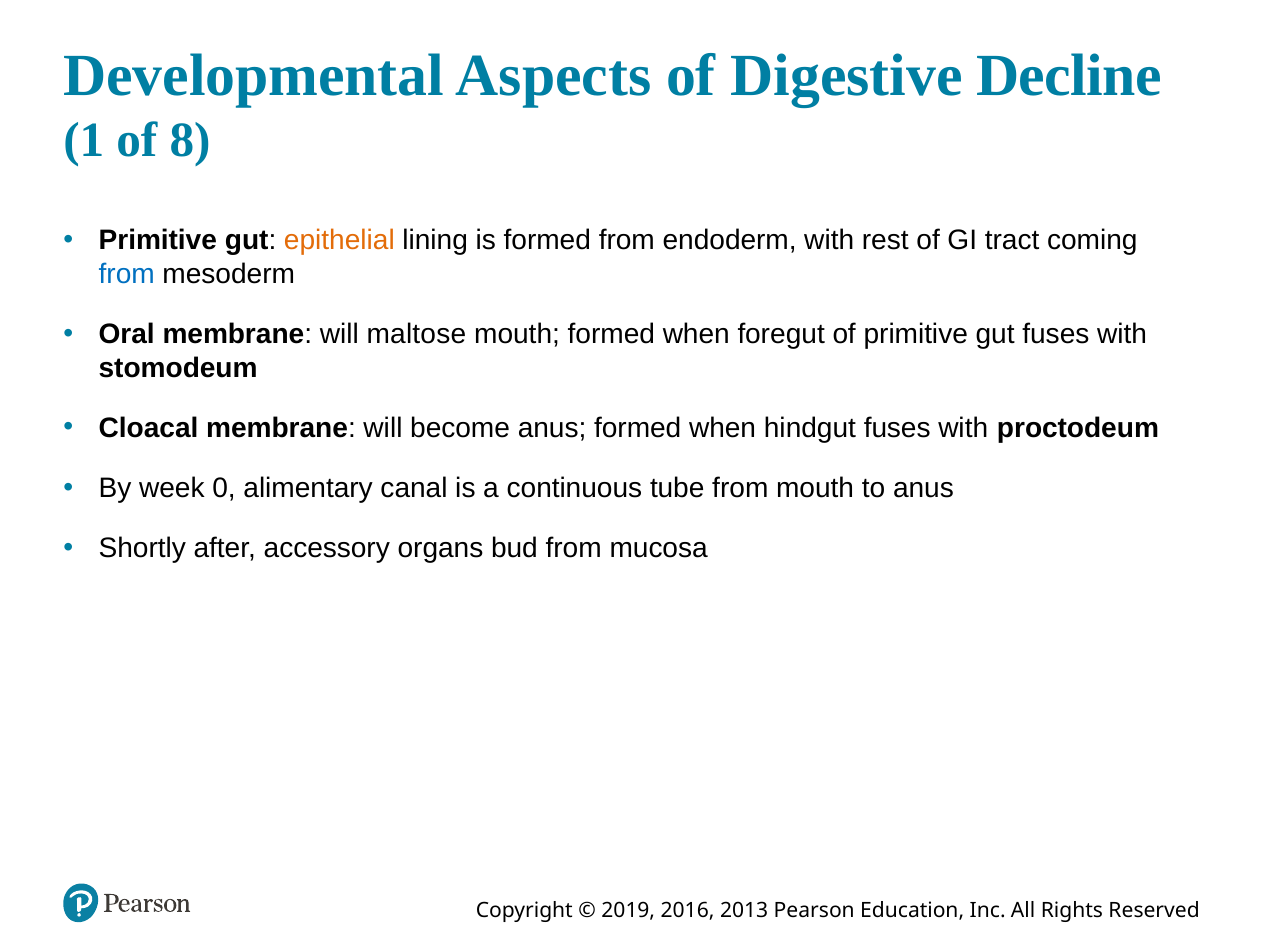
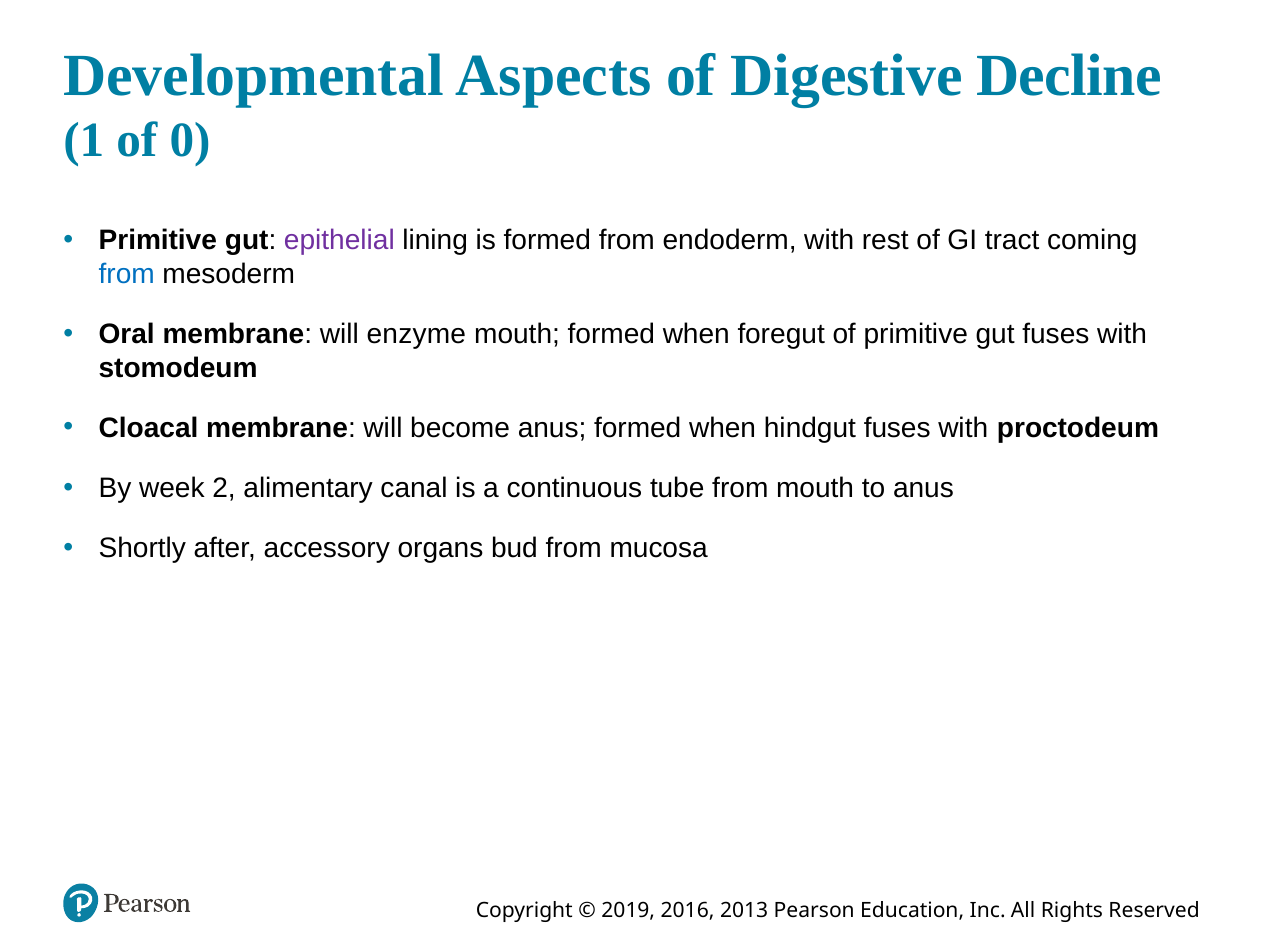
8: 8 -> 0
epithelial colour: orange -> purple
maltose: maltose -> enzyme
0: 0 -> 2
